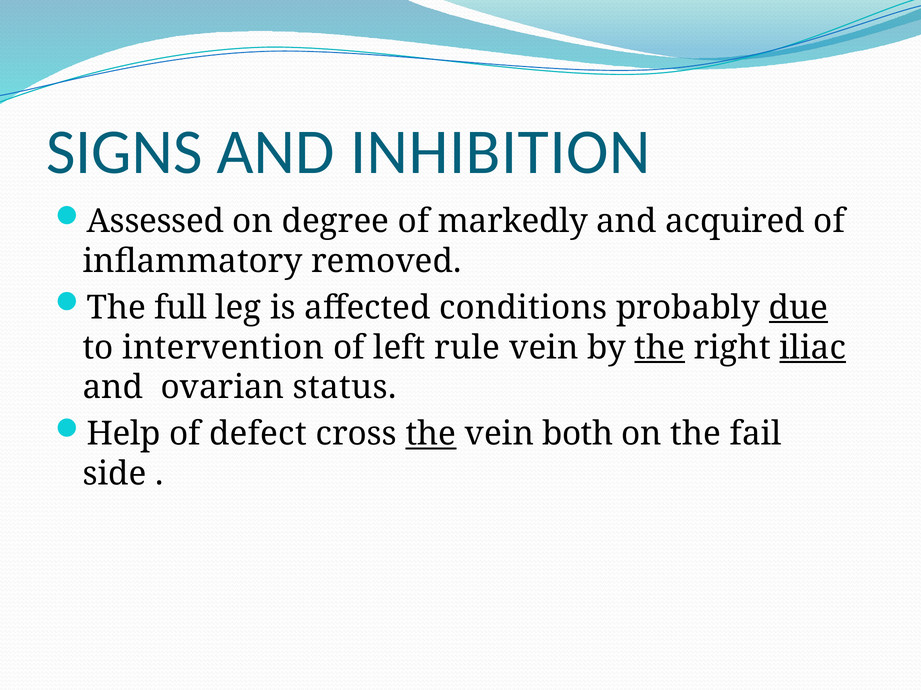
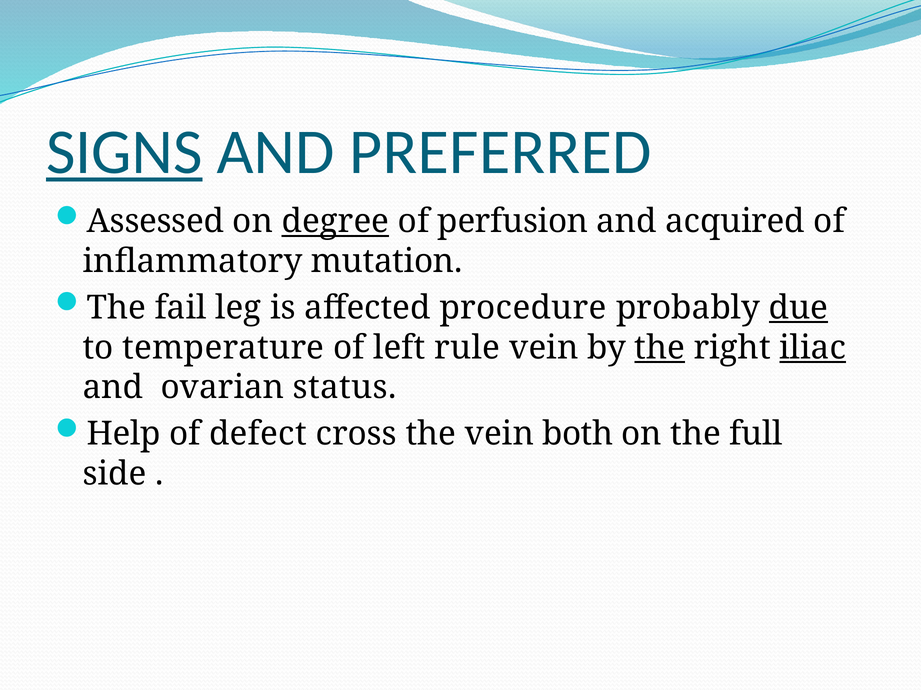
SIGNS underline: none -> present
INHIBITION: INHIBITION -> PREFERRED
degree underline: none -> present
markedly: markedly -> perfusion
removed: removed -> mutation
full: full -> fail
conditions: conditions -> procedure
intervention: intervention -> temperature
the at (431, 434) underline: present -> none
fail: fail -> full
